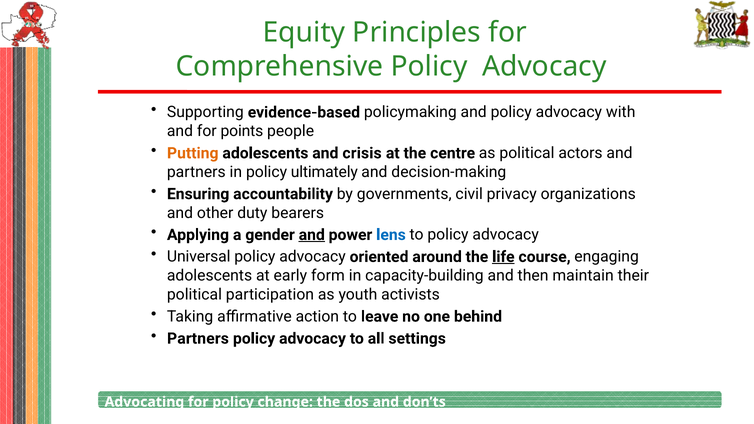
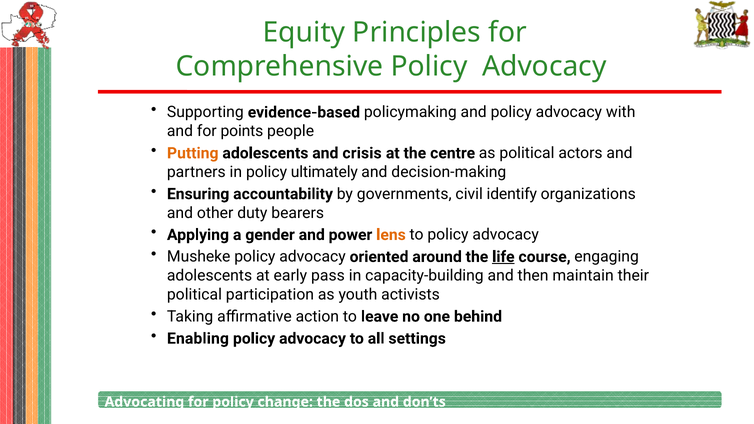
privacy: privacy -> identify
and at (312, 235) underline: present -> none
lens colour: blue -> orange
Universal: Universal -> Musheke
form: form -> pass
Partners at (198, 339): Partners -> Enabling
